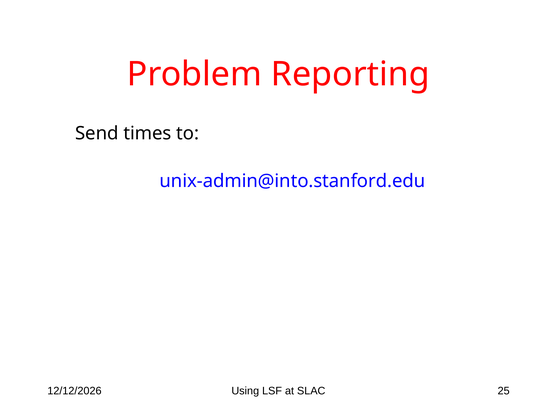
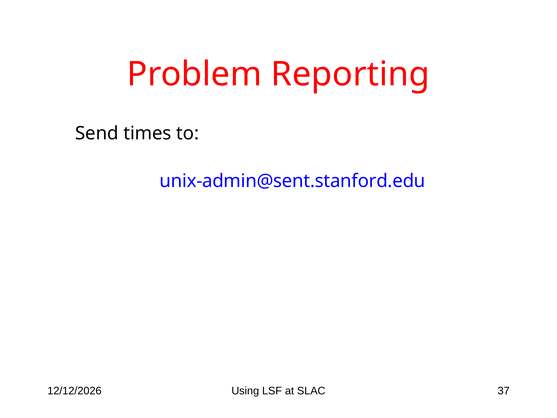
unix-admin@into.stanford.edu: unix-admin@into.stanford.edu -> unix-admin@sent.stanford.edu
25: 25 -> 37
